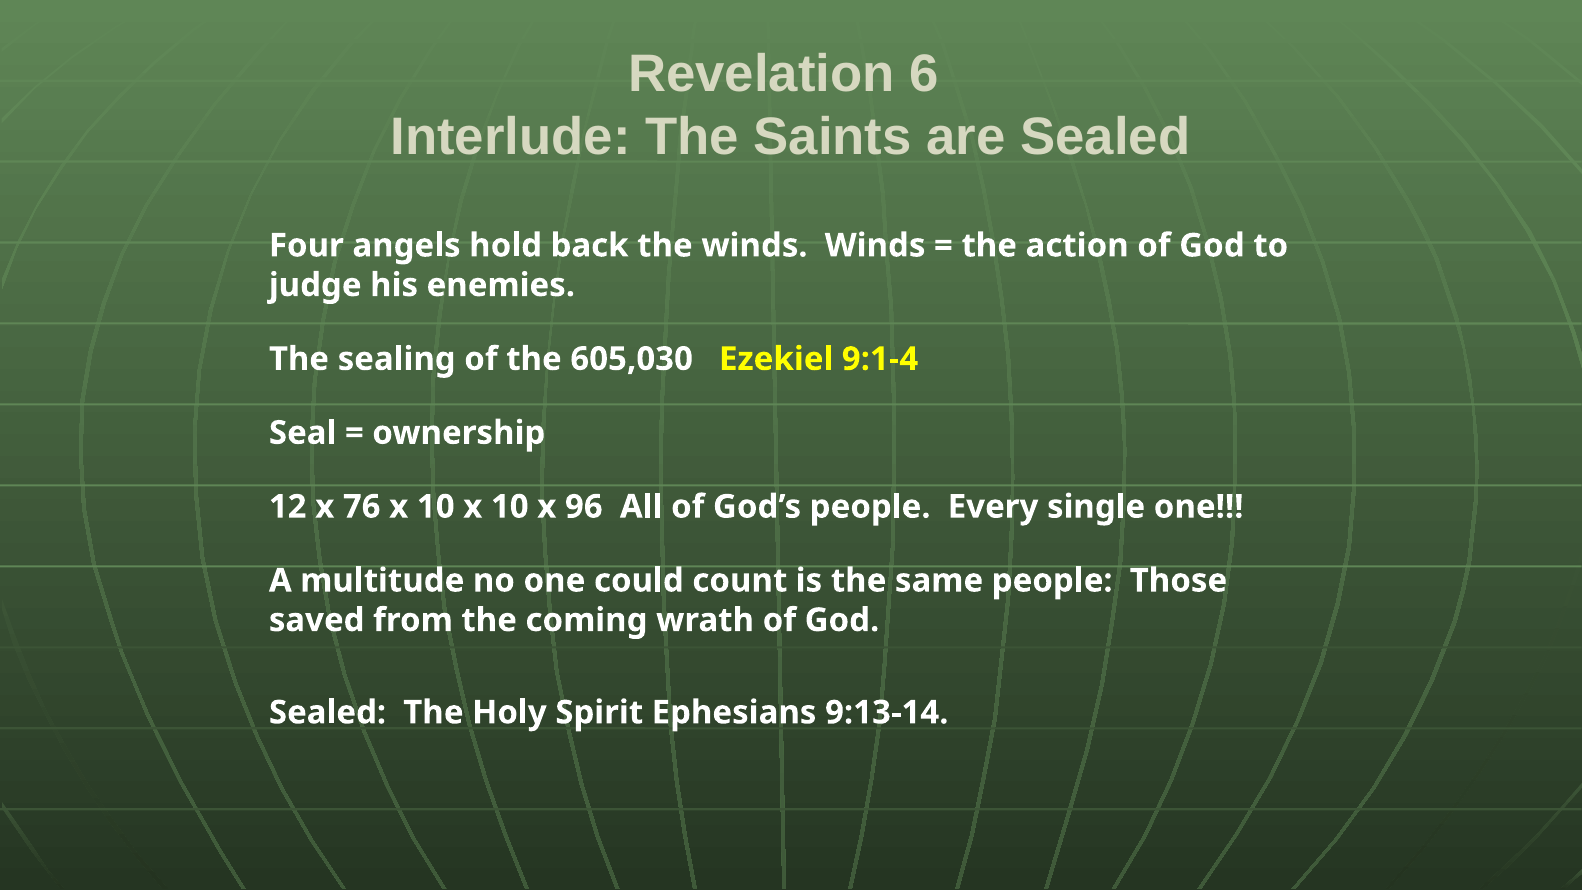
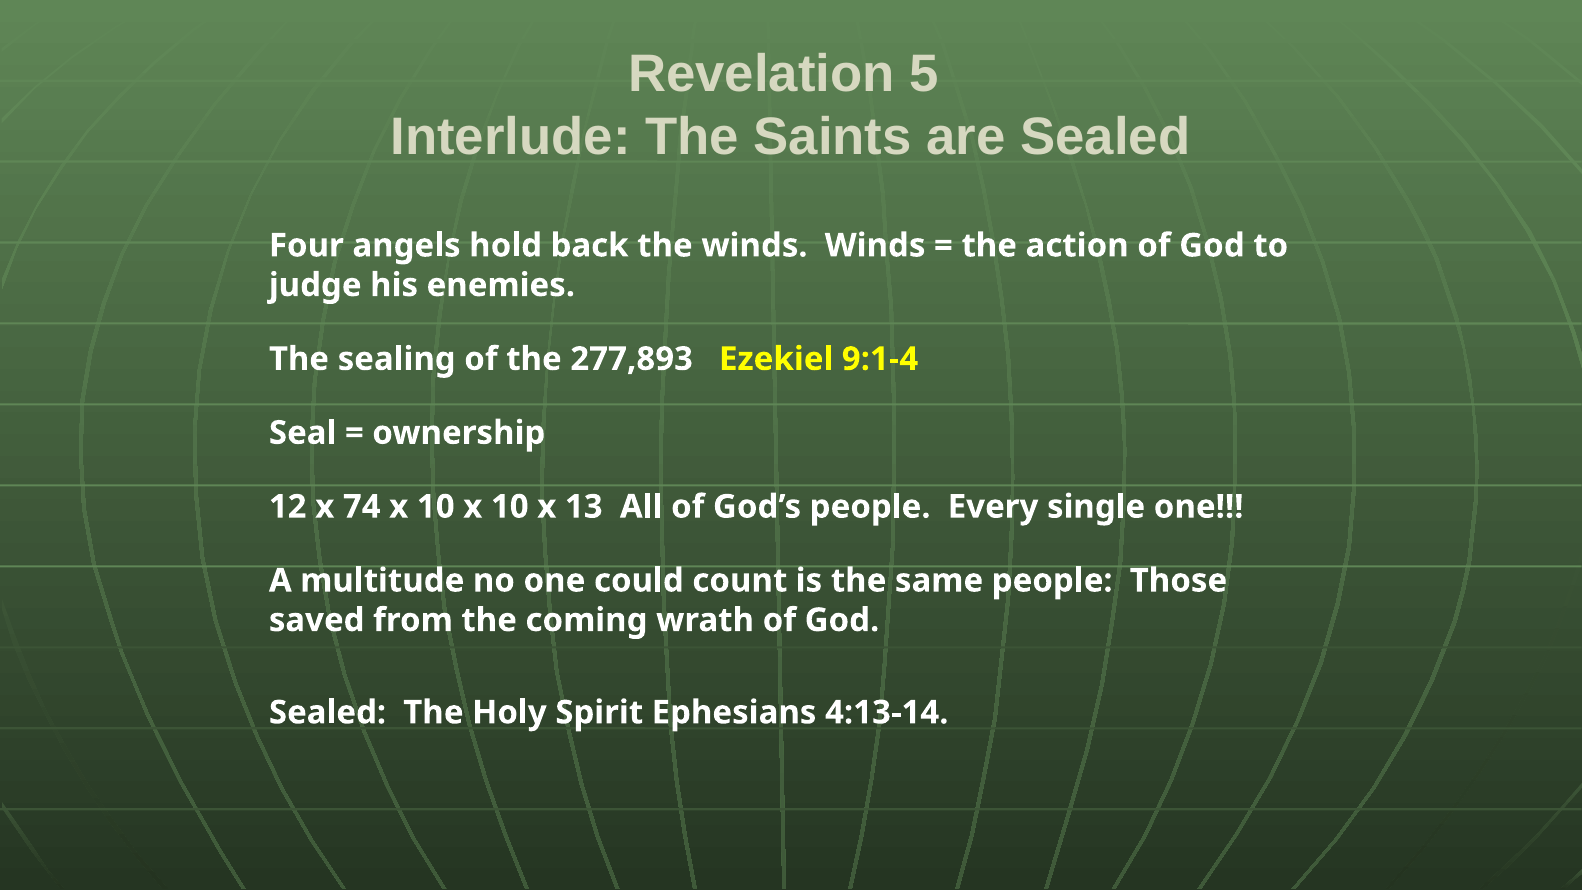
6: 6 -> 5
605,030: 605,030 -> 277,893
76: 76 -> 74
96: 96 -> 13
9:13-14: 9:13-14 -> 4:13-14
